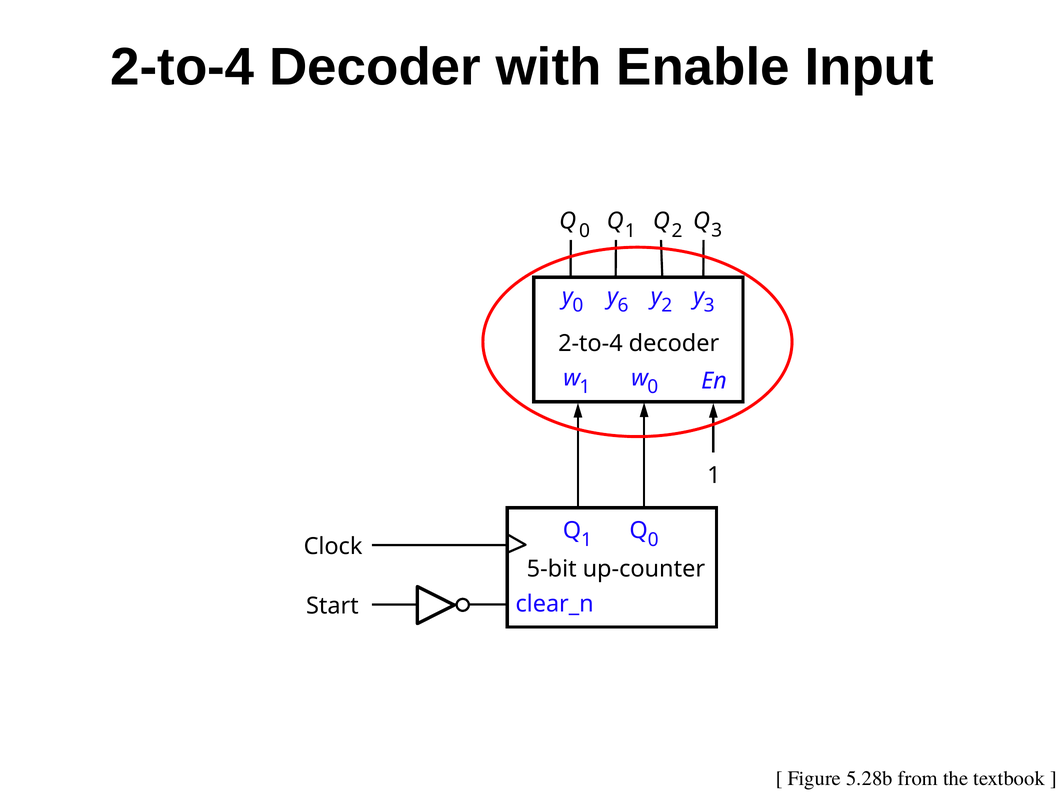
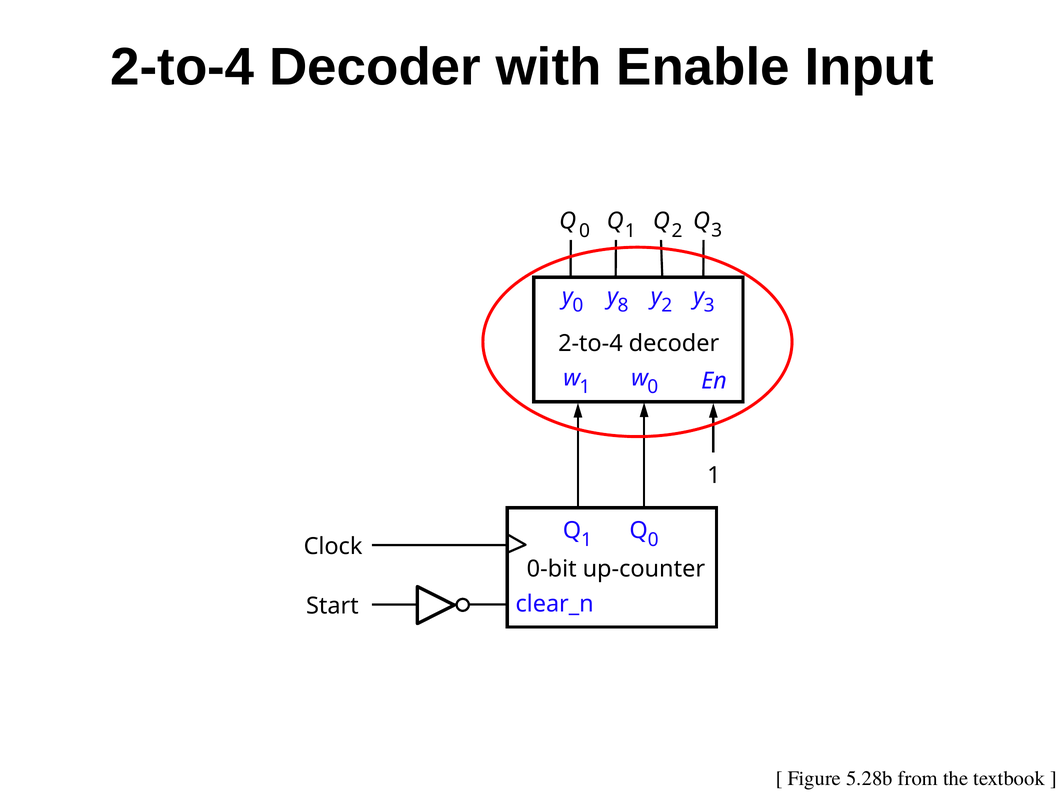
6: 6 -> 8
5-bit: 5-bit -> 0-bit
